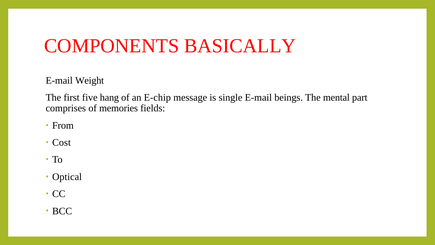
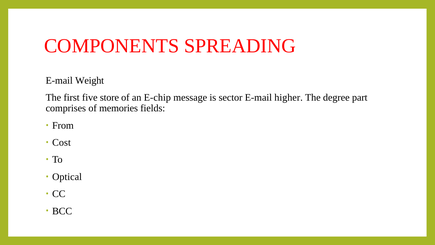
BASICALLY: BASICALLY -> SPREADING
hang: hang -> store
single: single -> sector
beings: beings -> higher
mental: mental -> degree
